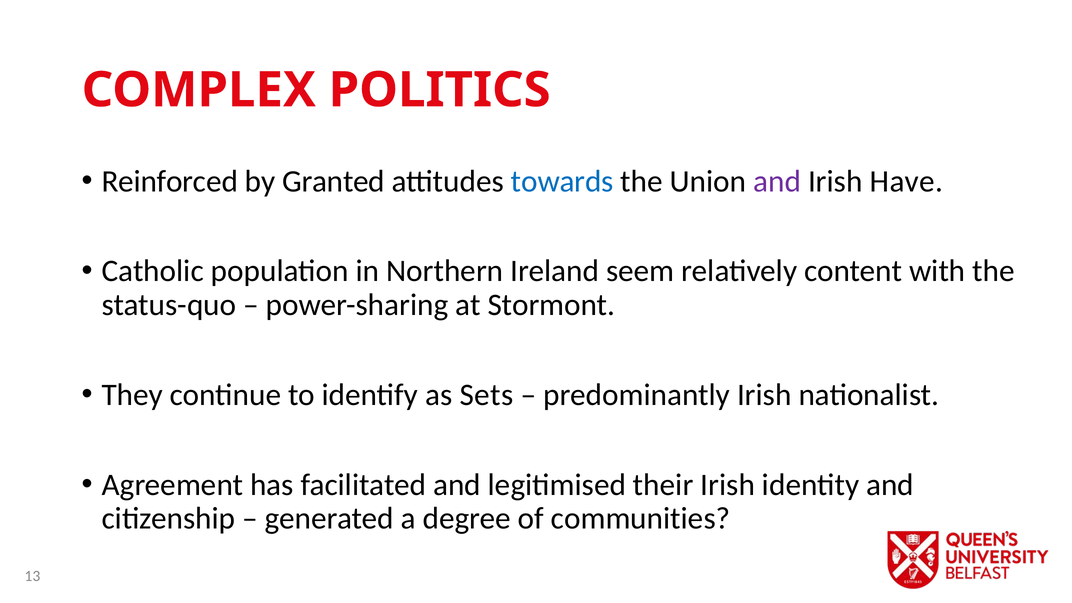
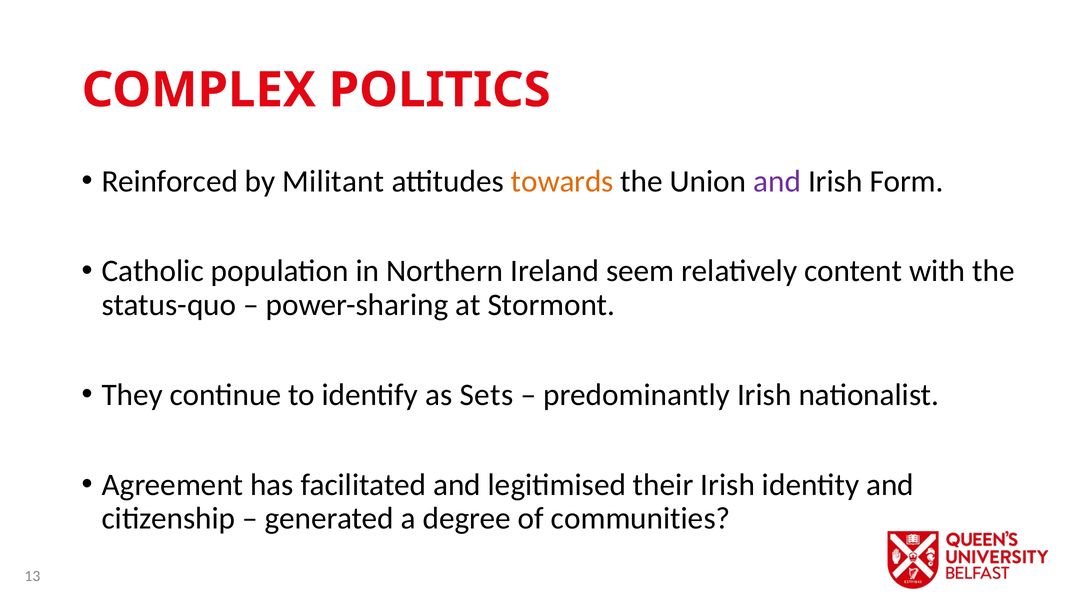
Granted: Granted -> Militant
towards colour: blue -> orange
Have: Have -> Form
